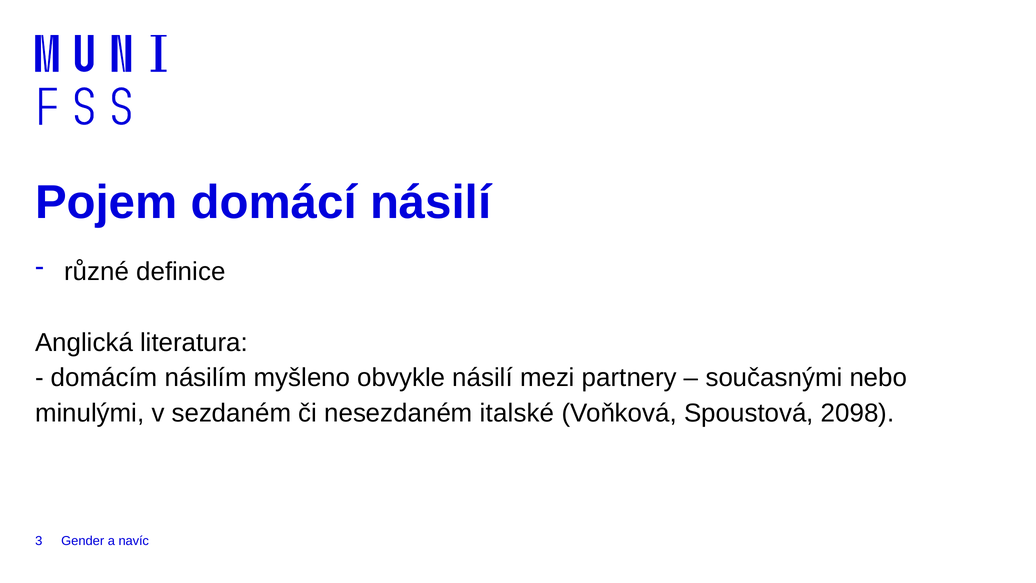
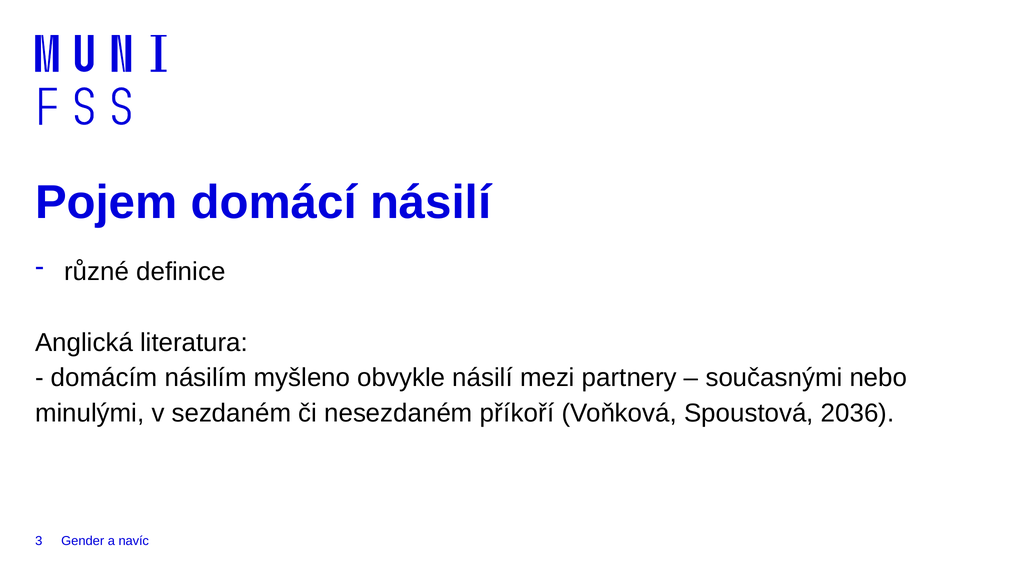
italské: italské -> příkoří
2098: 2098 -> 2036
